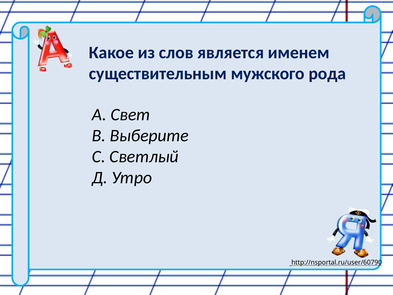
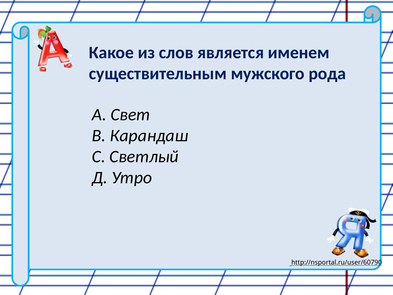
Выберите: Выберите -> Карандаш
